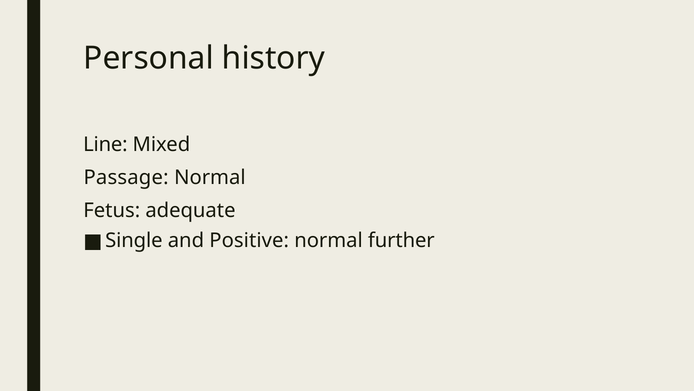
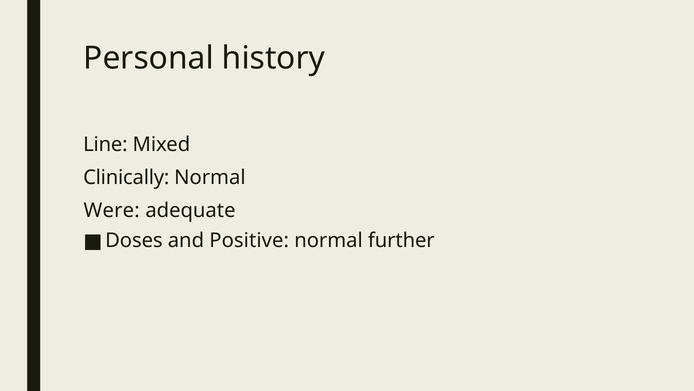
Passage: Passage -> Clinically
Fetus: Fetus -> Were
Single: Single -> Doses
